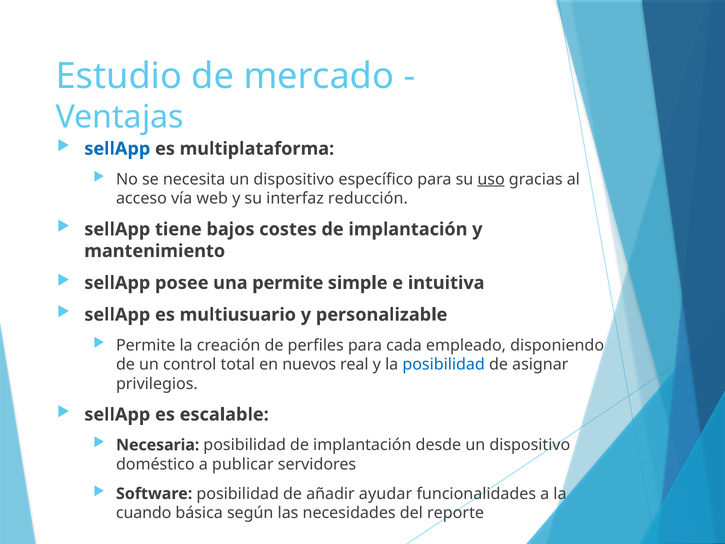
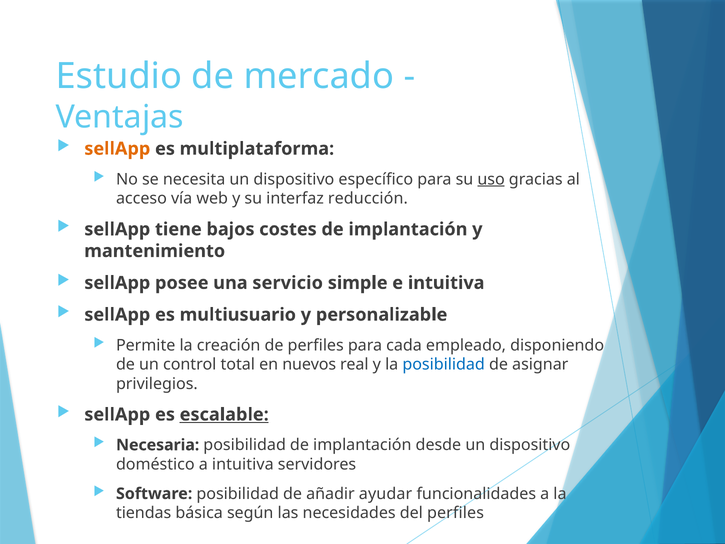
sellApp at (117, 149) colour: blue -> orange
una permite: permite -> servicio
escalable underline: none -> present
a publicar: publicar -> intuitiva
cuando: cuando -> tiendas
del reporte: reporte -> perfiles
